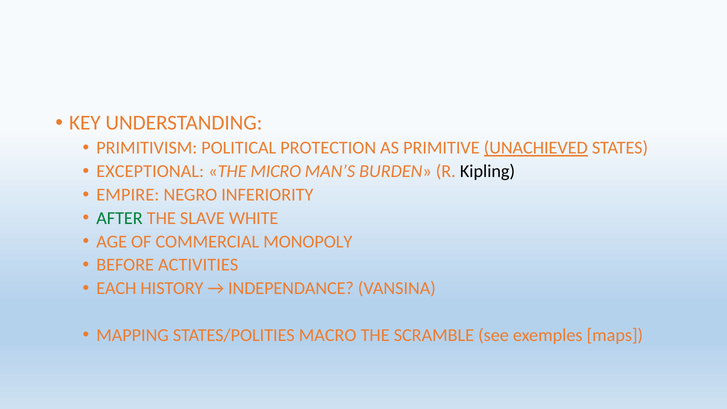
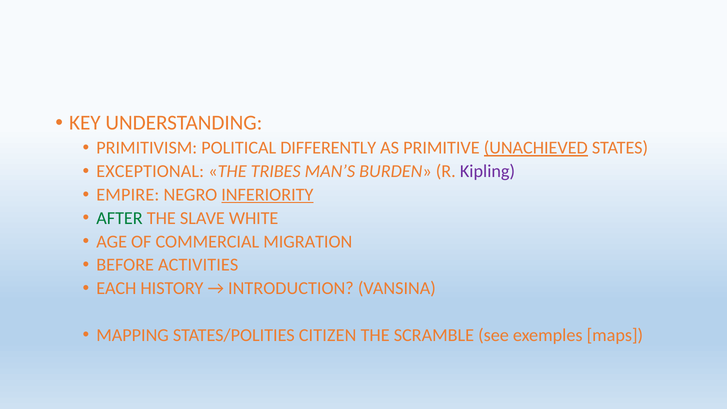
PROTECTION: PROTECTION -> DIFFERENTLY
MICRO: MICRO -> TRIBES
Kipling colour: black -> purple
INFERIORITY underline: none -> present
MONOPOLY: MONOPOLY -> MIGRATION
INDEPENDANCE: INDEPENDANCE -> INTRODUCTION
MACRO: MACRO -> CITIZEN
